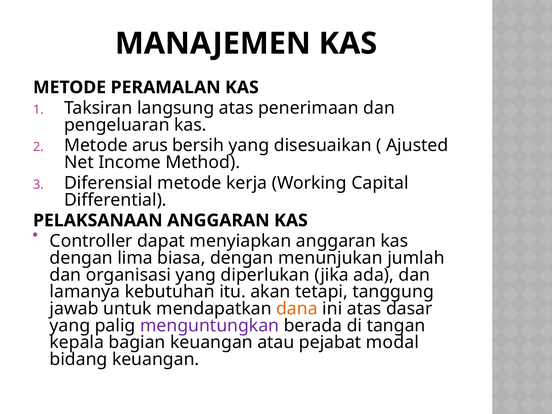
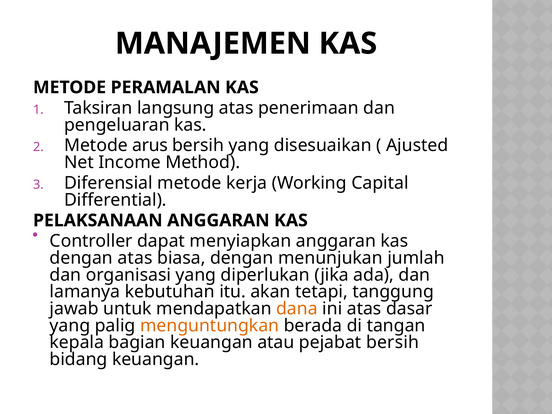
dengan lima: lima -> atas
menguntungkan colour: purple -> orange
pejabat modal: modal -> bersih
